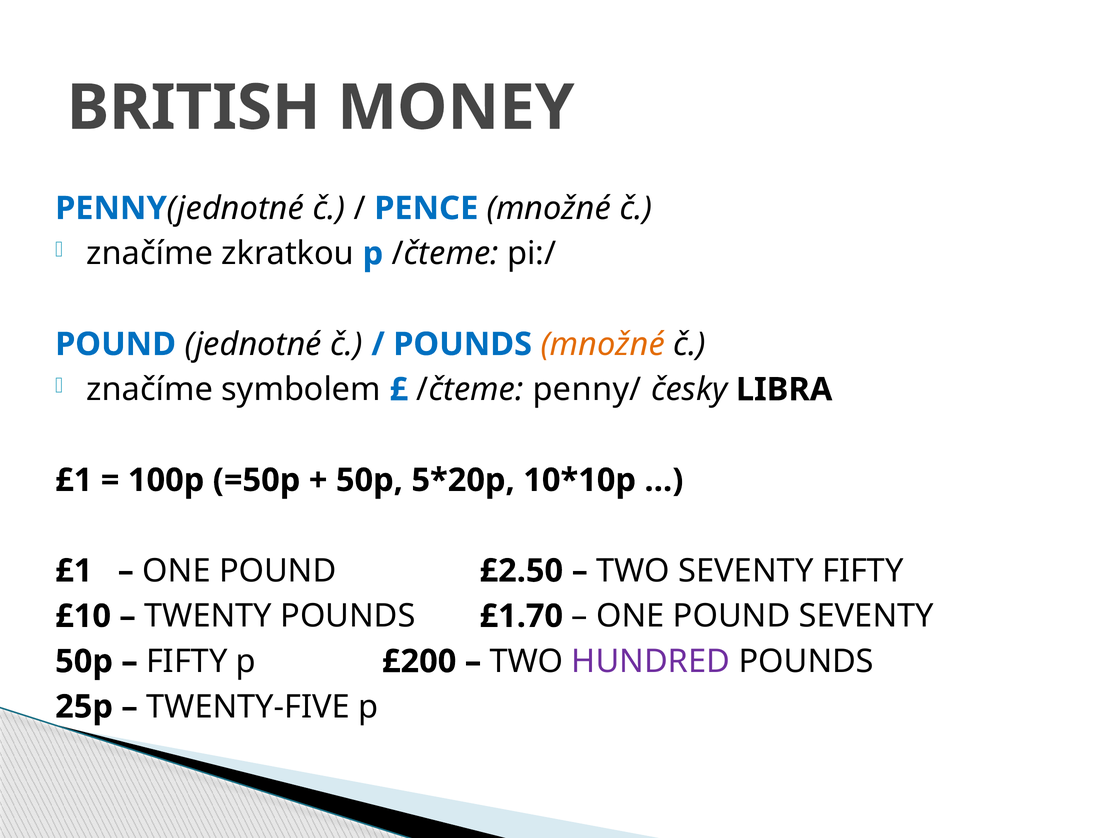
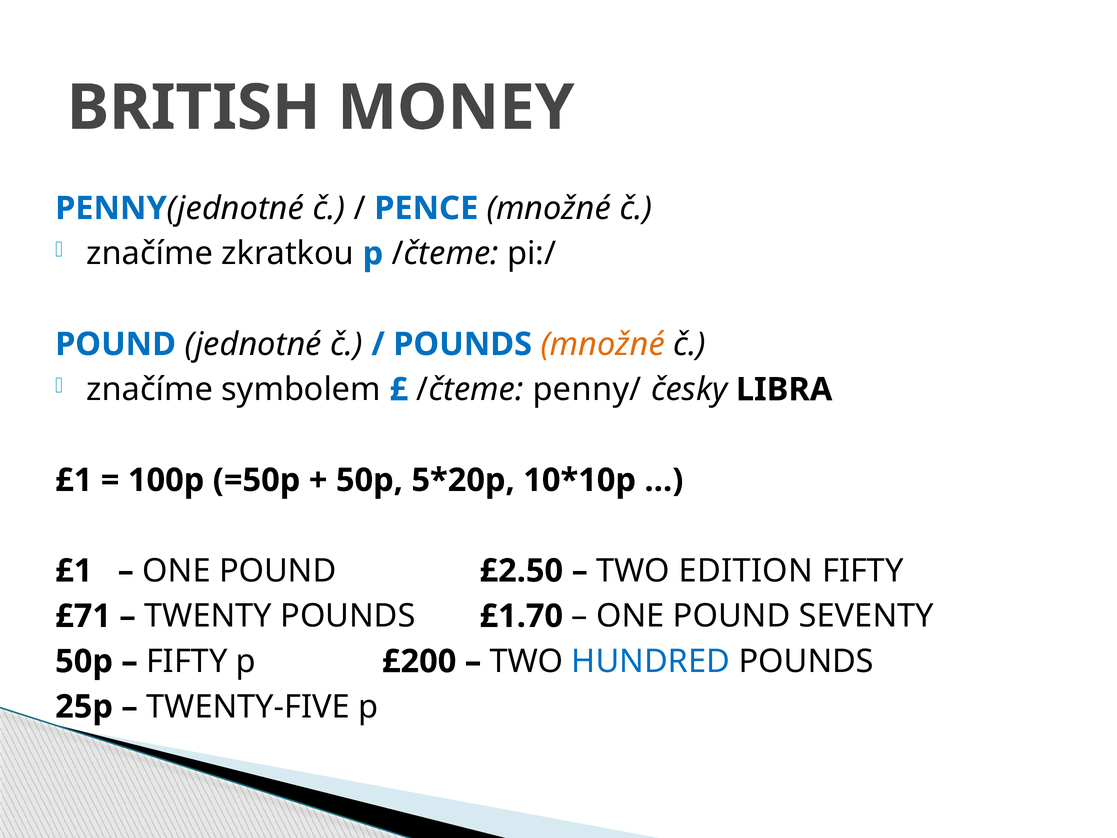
TWO SEVENTY: SEVENTY -> EDITION
£10: £10 -> £71
HUNDRED colour: purple -> blue
